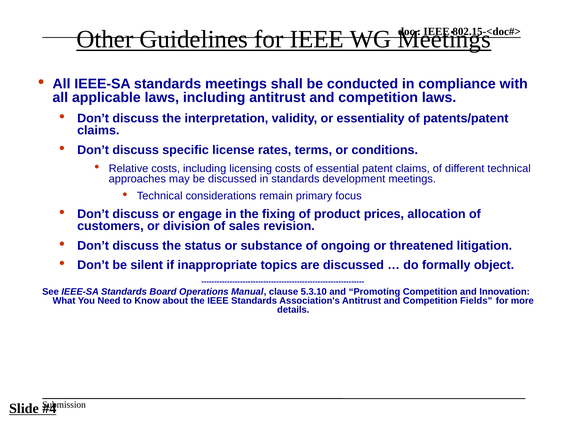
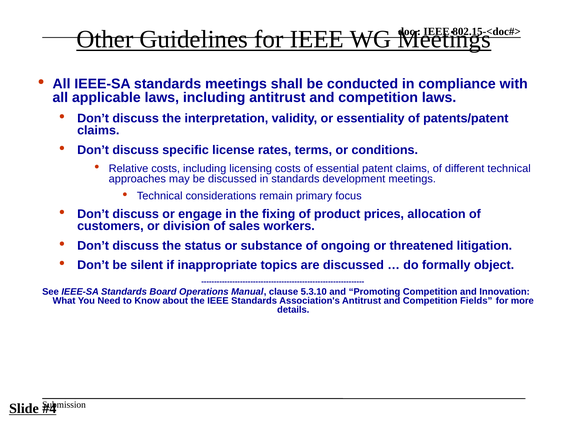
revision: revision -> workers
